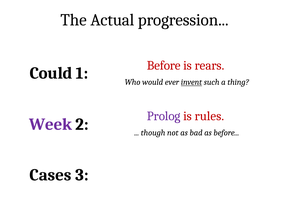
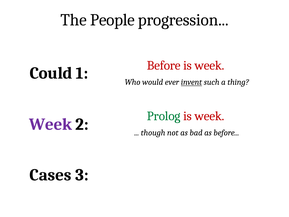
Actual: Actual -> People
rears at (209, 65): rears -> week
Prolog colour: purple -> green
rules at (209, 116): rules -> week
